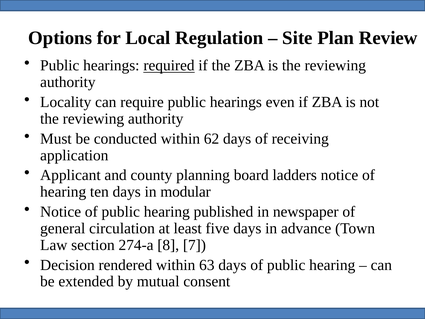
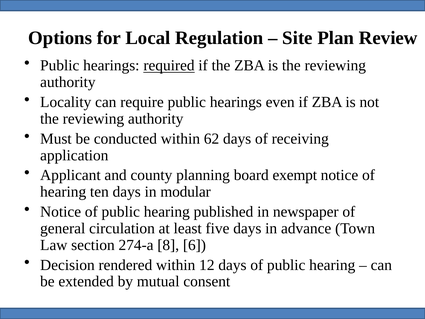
ladders: ladders -> exempt
7: 7 -> 6
63: 63 -> 12
